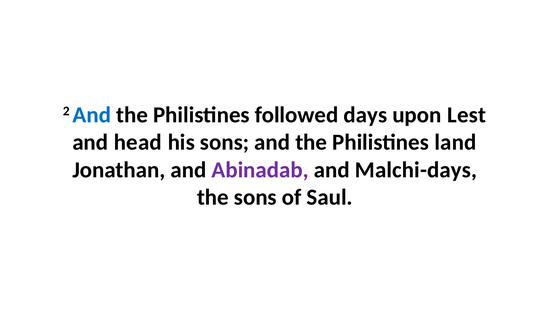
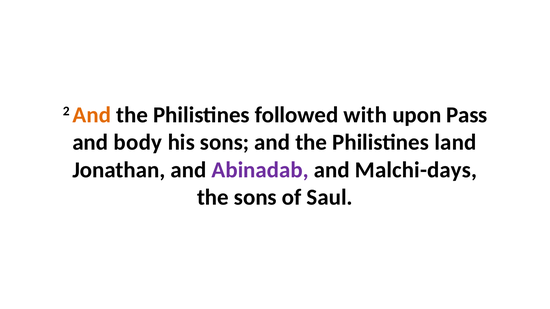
And at (92, 115) colour: blue -> orange
days: days -> with
Lest: Lest -> Pass
head: head -> body
